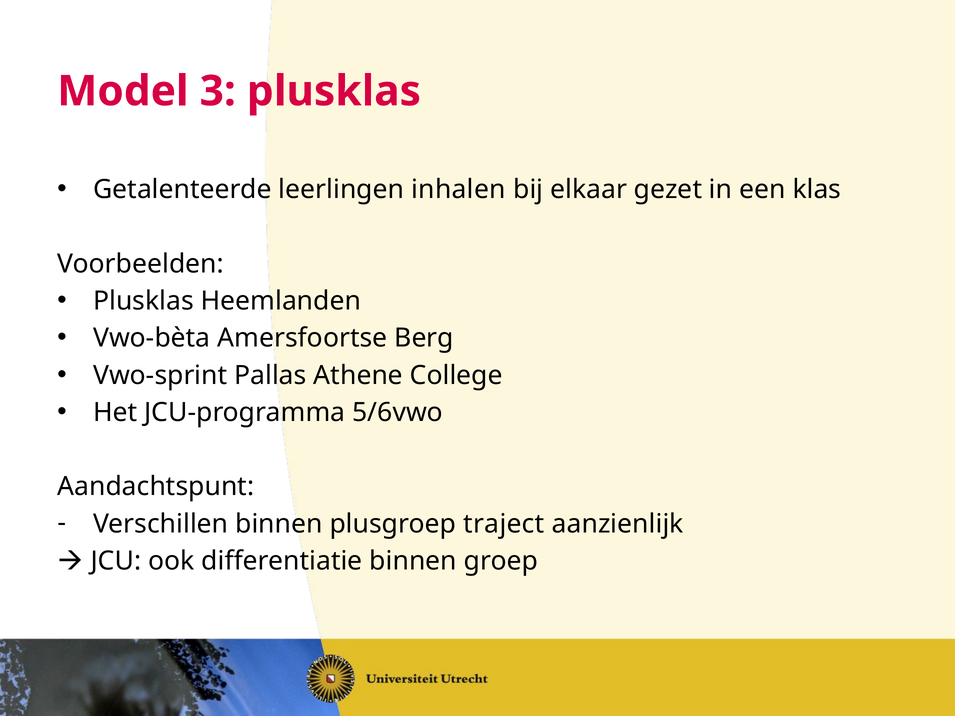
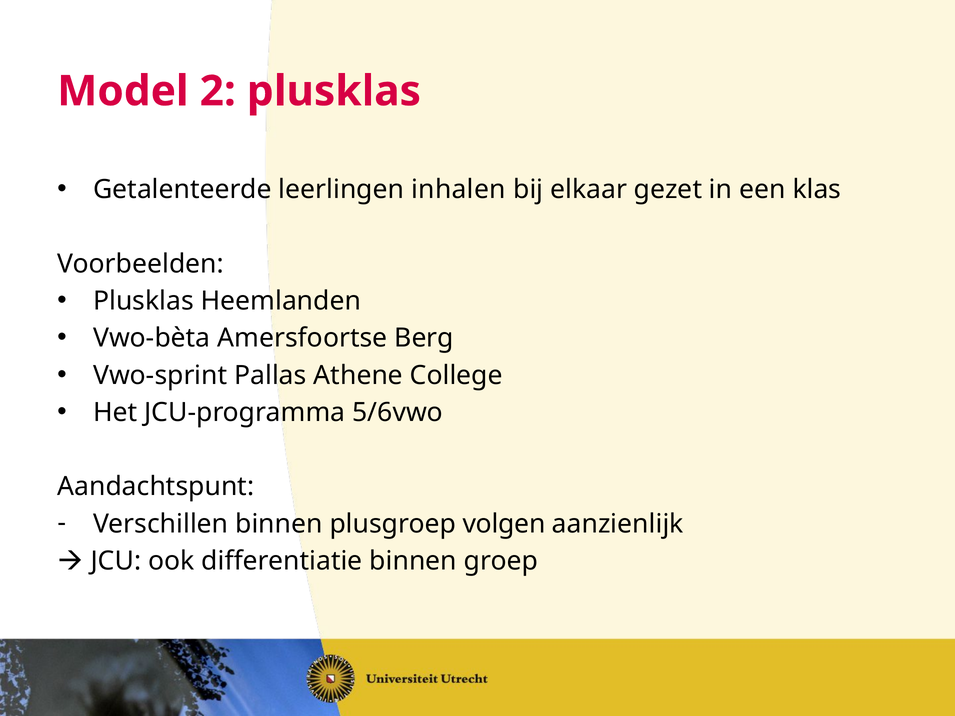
3: 3 -> 2
traject: traject -> volgen
